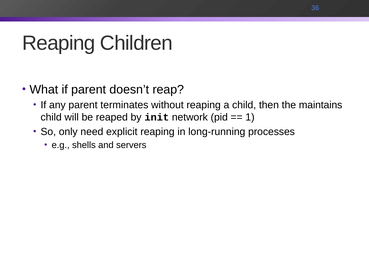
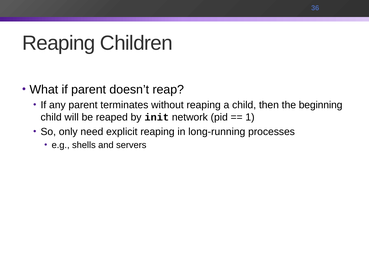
maintains: maintains -> beginning
